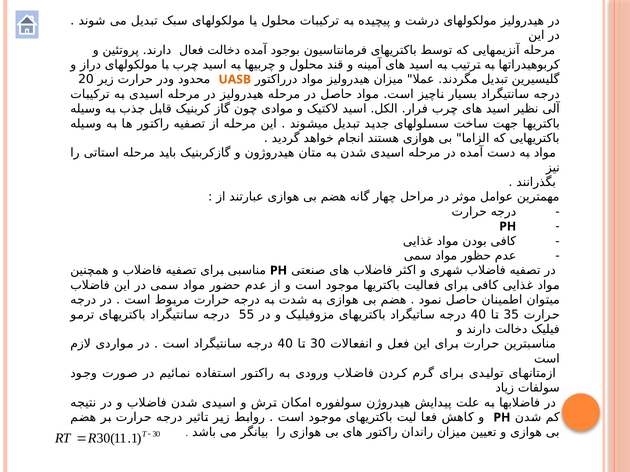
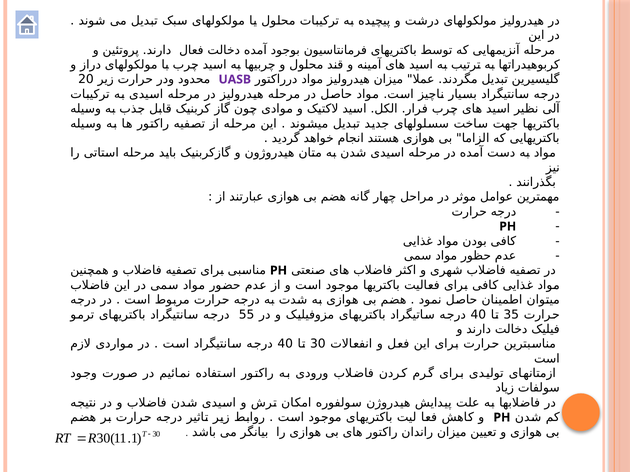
UASB colour: orange -> purple
